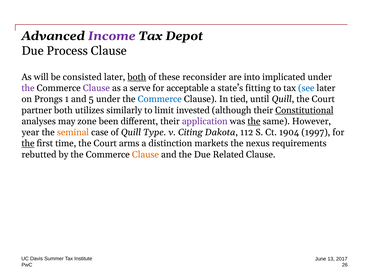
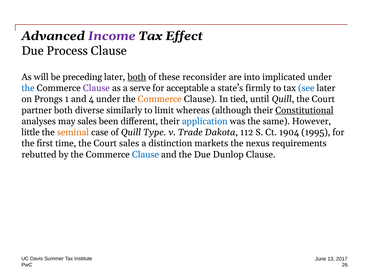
Depot: Depot -> Effect
consisted: consisted -> preceding
the at (28, 88) colour: purple -> blue
fitting: fitting -> firmly
5: 5 -> 4
Commerce at (160, 99) colour: blue -> orange
utilizes: utilizes -> diverse
invested: invested -> whereas
may zone: zone -> sales
application colour: purple -> blue
the at (254, 121) underline: present -> none
year: year -> little
Citing: Citing -> Trade
1997: 1997 -> 1995
the at (28, 143) underline: present -> none
Court arms: arms -> sales
Clause at (145, 154) colour: orange -> blue
Related: Related -> Dunlop
